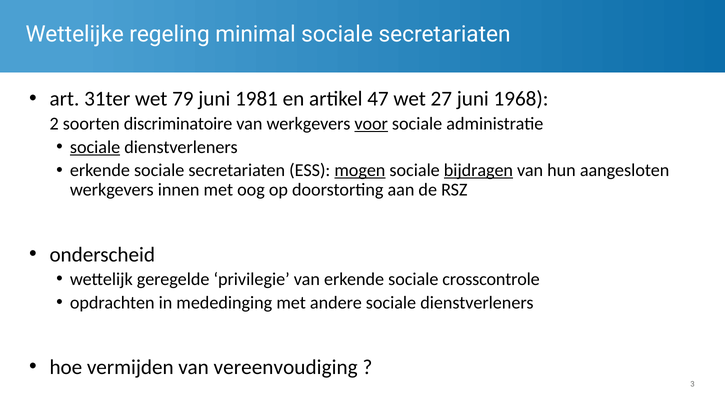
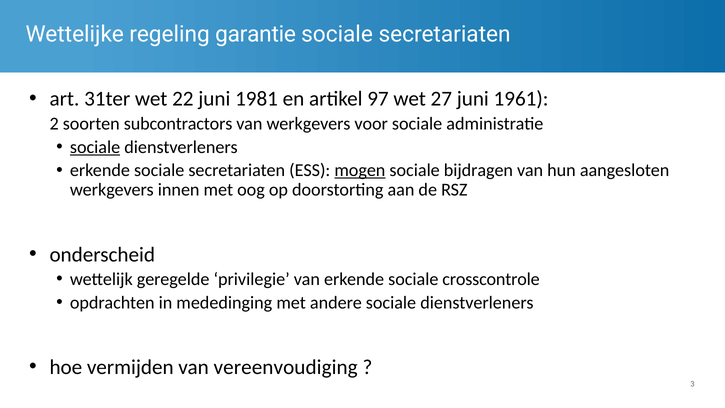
minimal: minimal -> garantie
79: 79 -> 22
47: 47 -> 97
1968: 1968 -> 1961
discriminatoire: discriminatoire -> subcontractors
voor underline: present -> none
bijdragen underline: present -> none
